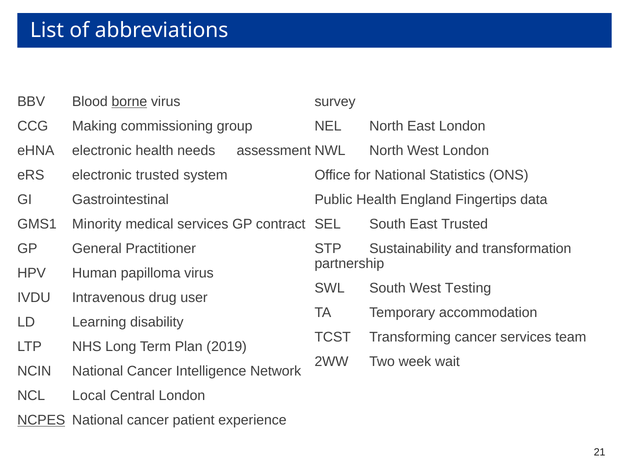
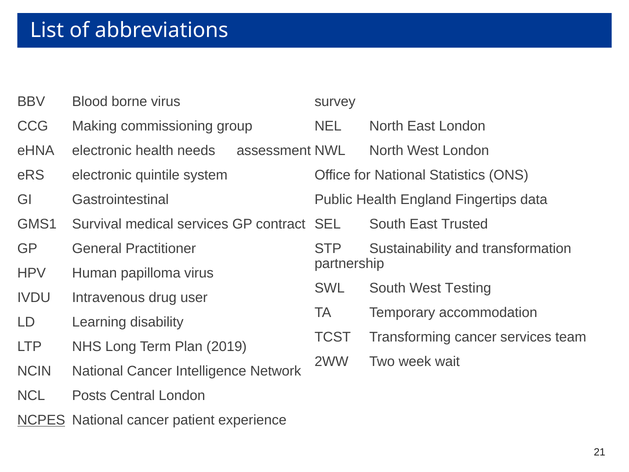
borne underline: present -> none
electronic trusted: trusted -> quintile
Minority: Minority -> Survival
Local: Local -> Posts
